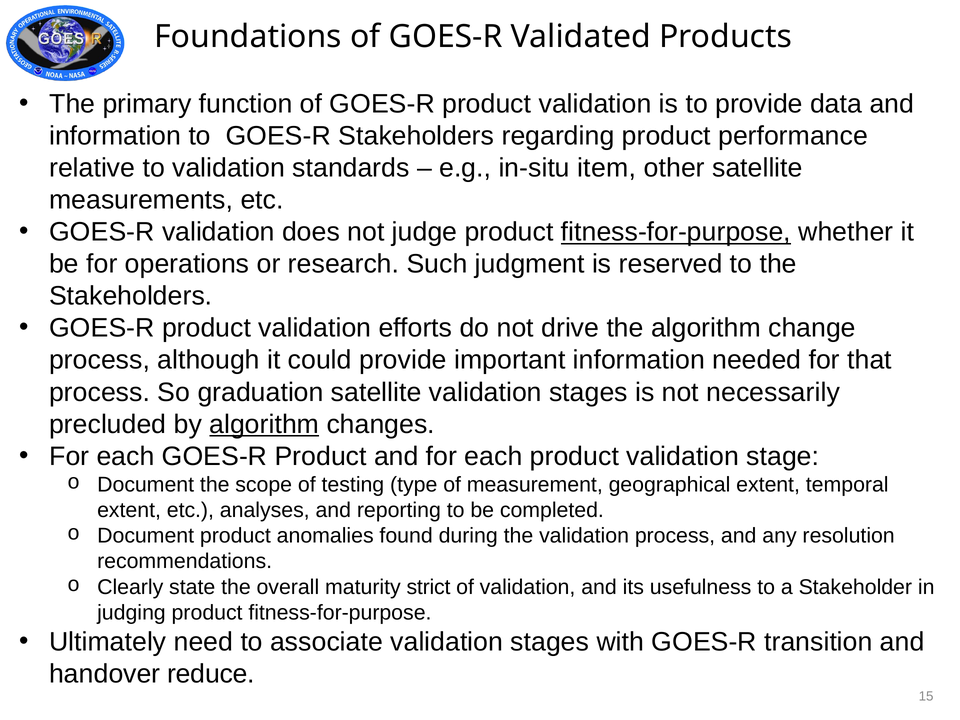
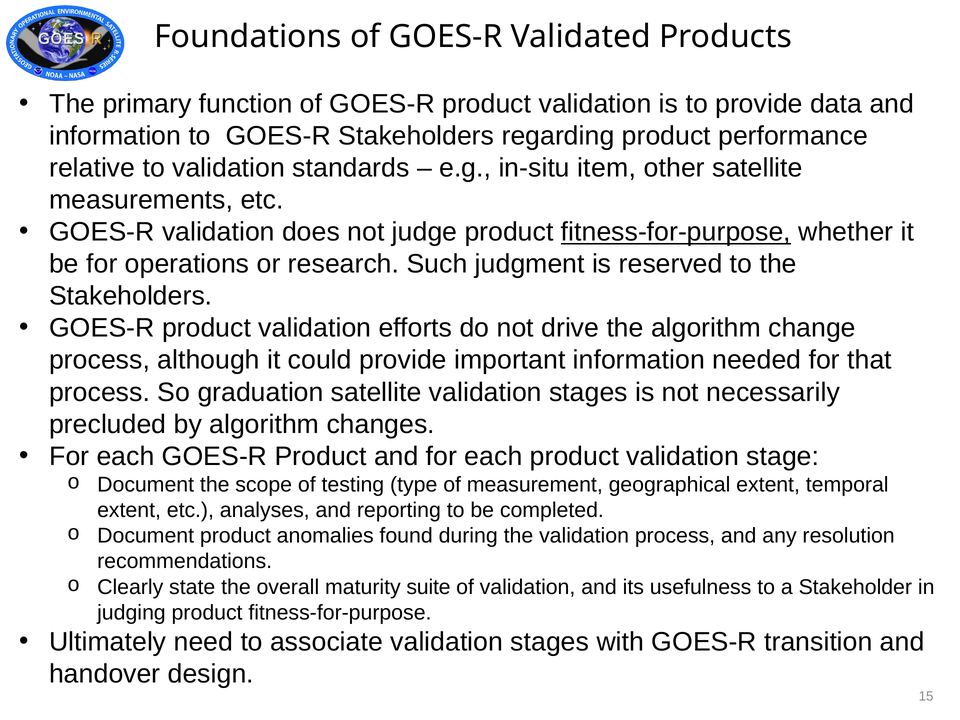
algorithm at (264, 424) underline: present -> none
strict: strict -> suite
reduce: reduce -> design
